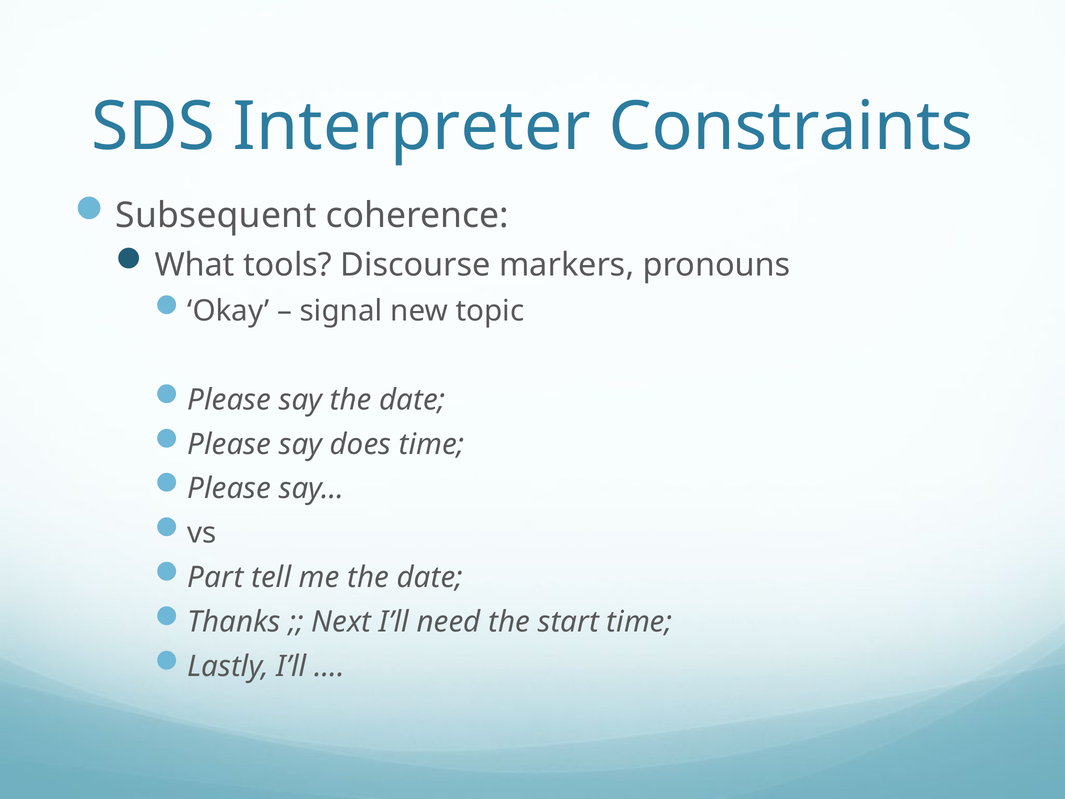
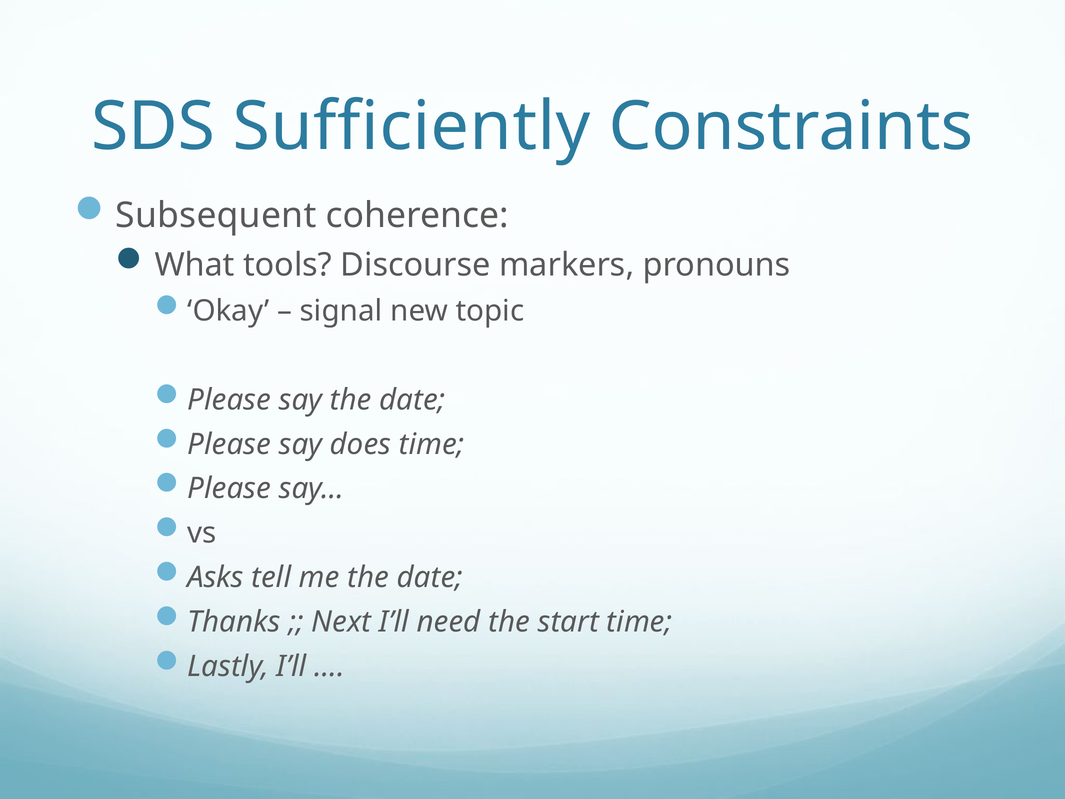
Interpreter: Interpreter -> Sufficiently
Part: Part -> Asks
